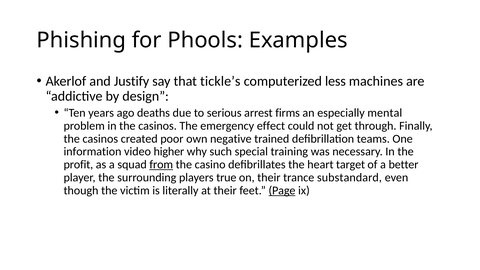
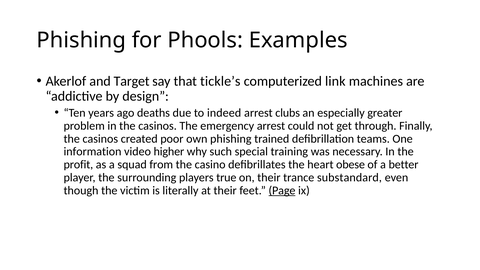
Justify: Justify -> Target
less: less -> link
serious: serious -> indeed
firms: firms -> clubs
mental: mental -> greater
emergency effect: effect -> arrest
own negative: negative -> phishing
from underline: present -> none
target: target -> obese
